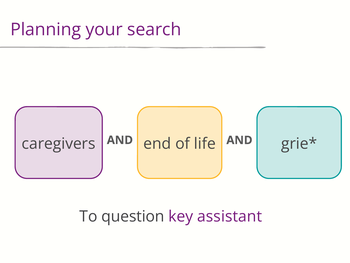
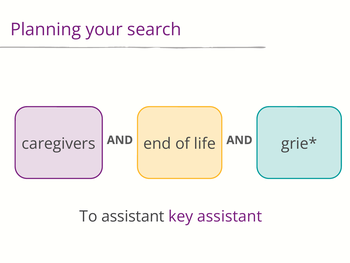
To question: question -> assistant
